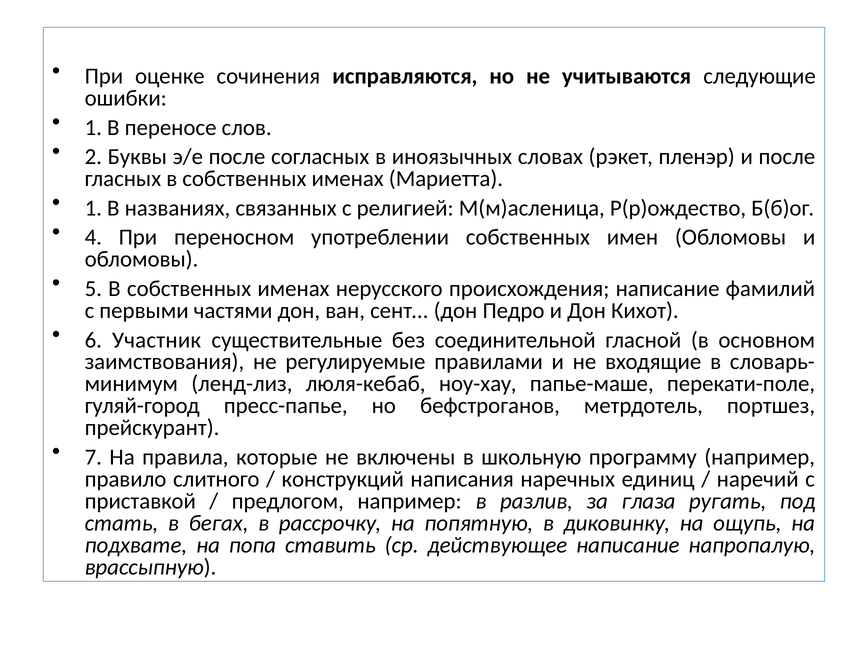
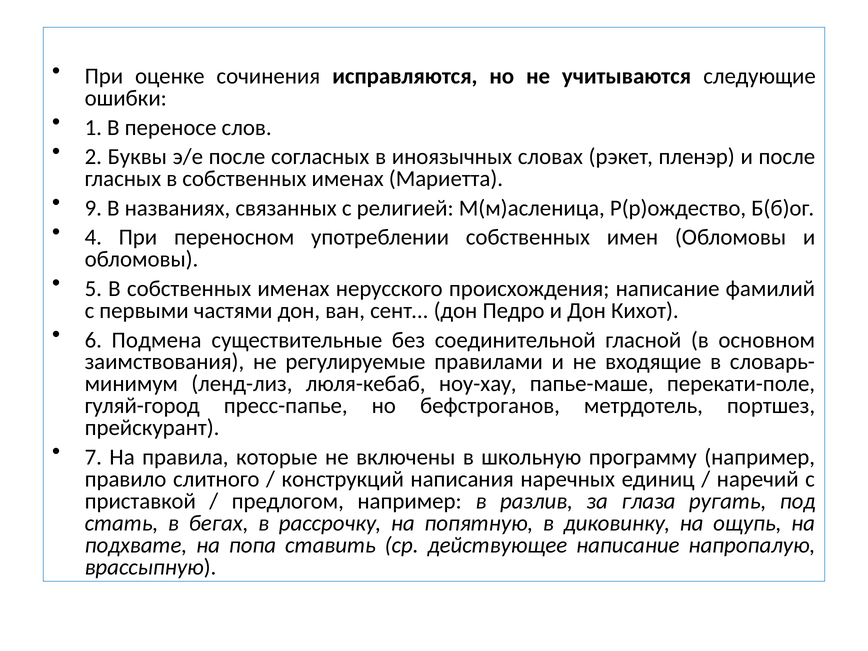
1 at (93, 208): 1 -> 9
Участник: Участник -> Подмена
